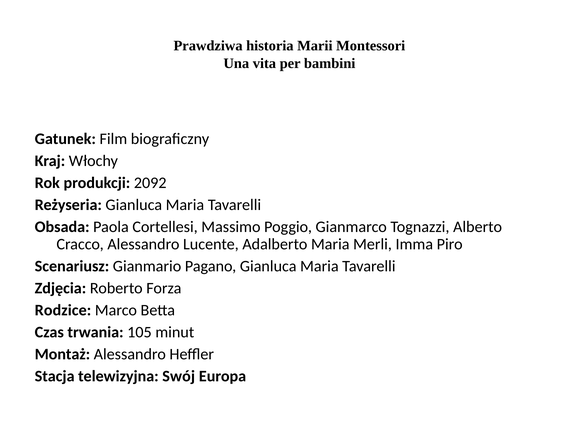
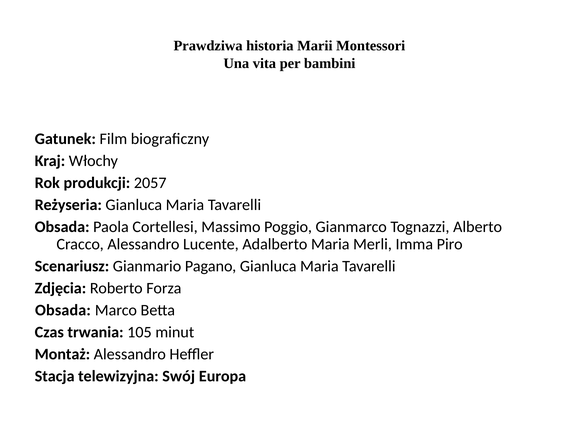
2092: 2092 -> 2057
Rodzice at (63, 310): Rodzice -> Obsada
